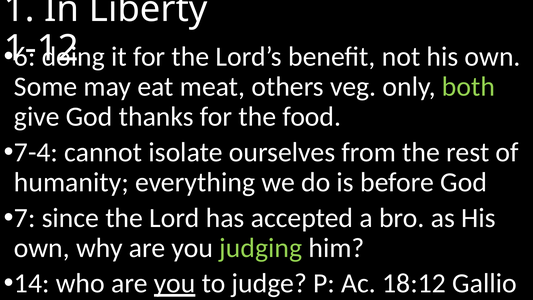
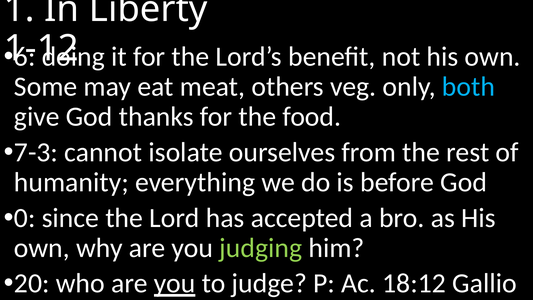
both colour: light green -> light blue
7-4: 7-4 -> 7-3
7: 7 -> 0
14: 14 -> 20
